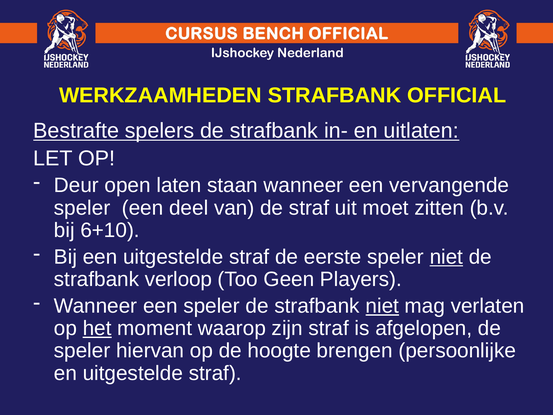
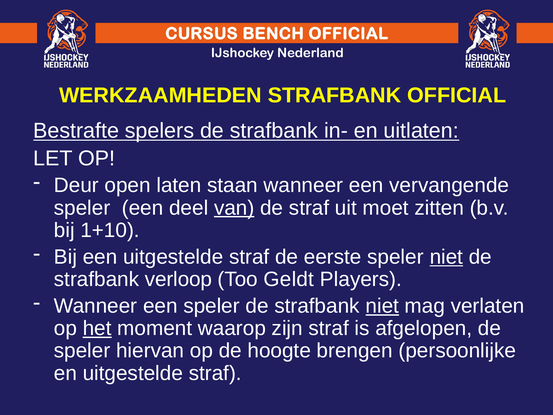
van underline: none -> present
6+10: 6+10 -> 1+10
Geen: Geen -> Geldt
